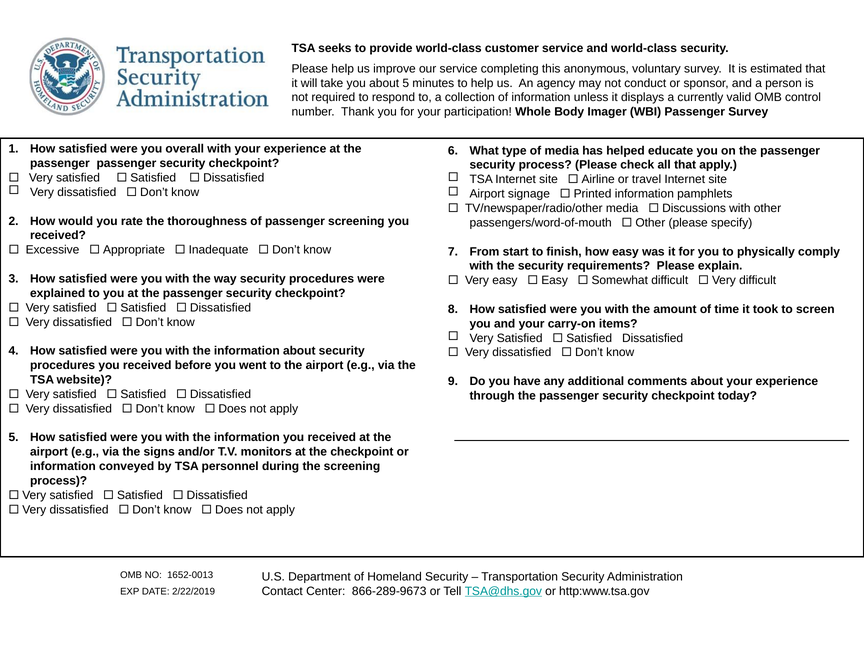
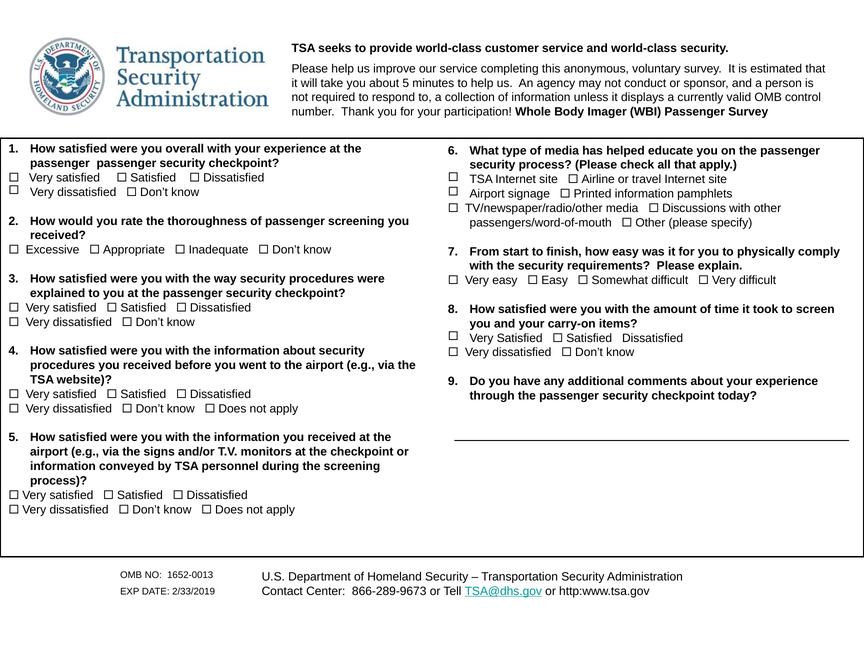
2/22/2019: 2/22/2019 -> 2/33/2019
